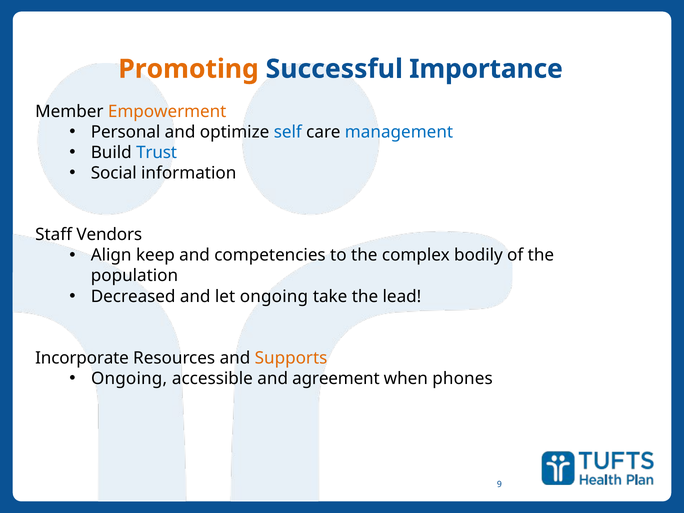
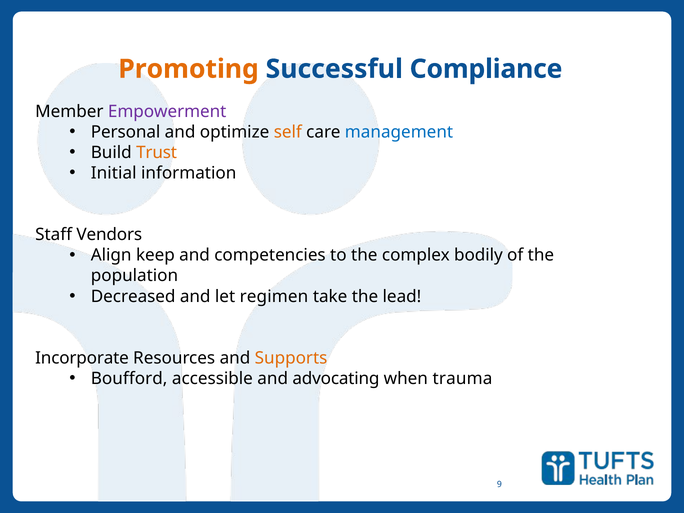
Importance: Importance -> Compliance
Empowerment colour: orange -> purple
self colour: blue -> orange
Trust colour: blue -> orange
Social: Social -> Initial
let ongoing: ongoing -> regimen
Ongoing at (129, 378): Ongoing -> Boufford
agreement: agreement -> advocating
phones: phones -> trauma
